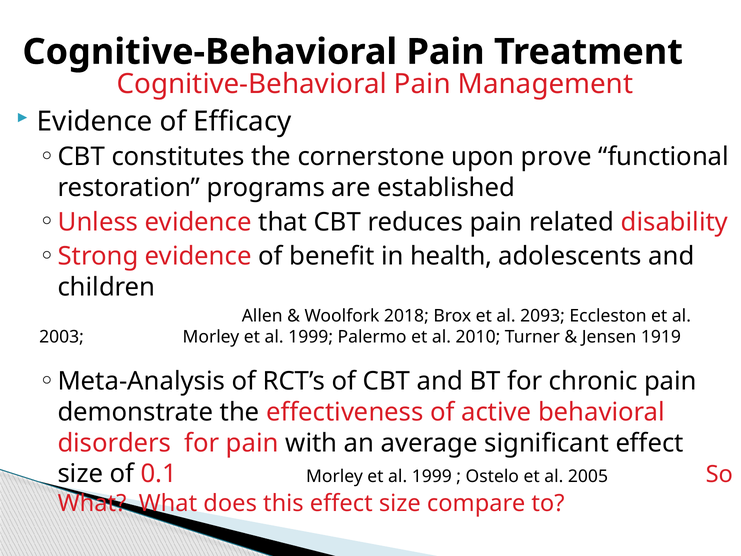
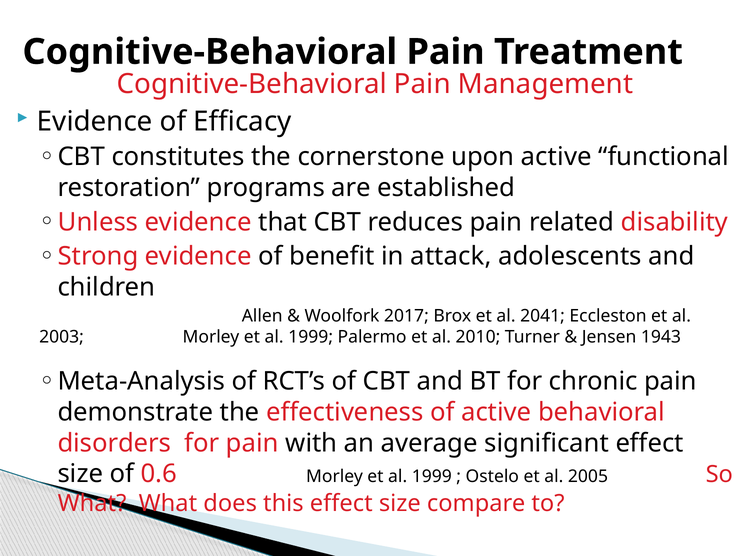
upon prove: prove -> active
health: health -> attack
2018: 2018 -> 2017
2093: 2093 -> 2041
1919: 1919 -> 1943
0.1: 0.1 -> 0.6
